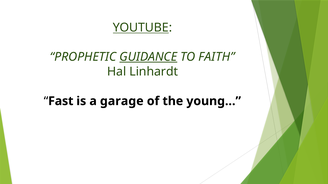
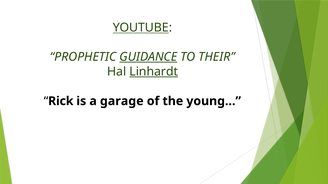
FAITH: FAITH -> THEIR
Linhardt underline: none -> present
Fast: Fast -> Rick
